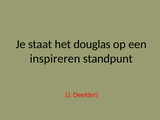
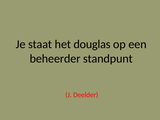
inspireren: inspireren -> beheerder
